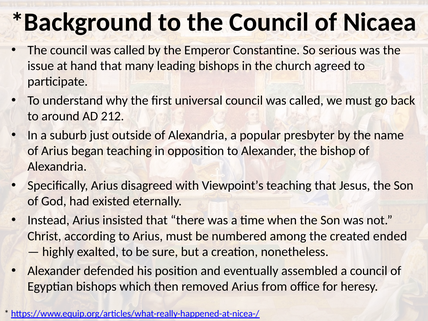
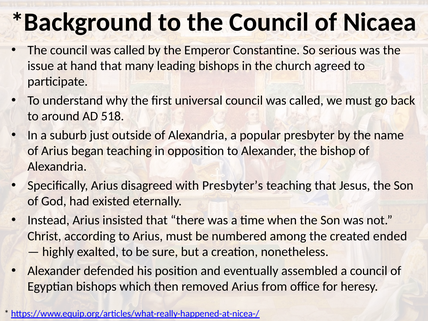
212: 212 -> 518
Viewpoint’s: Viewpoint’s -> Presbyter’s
